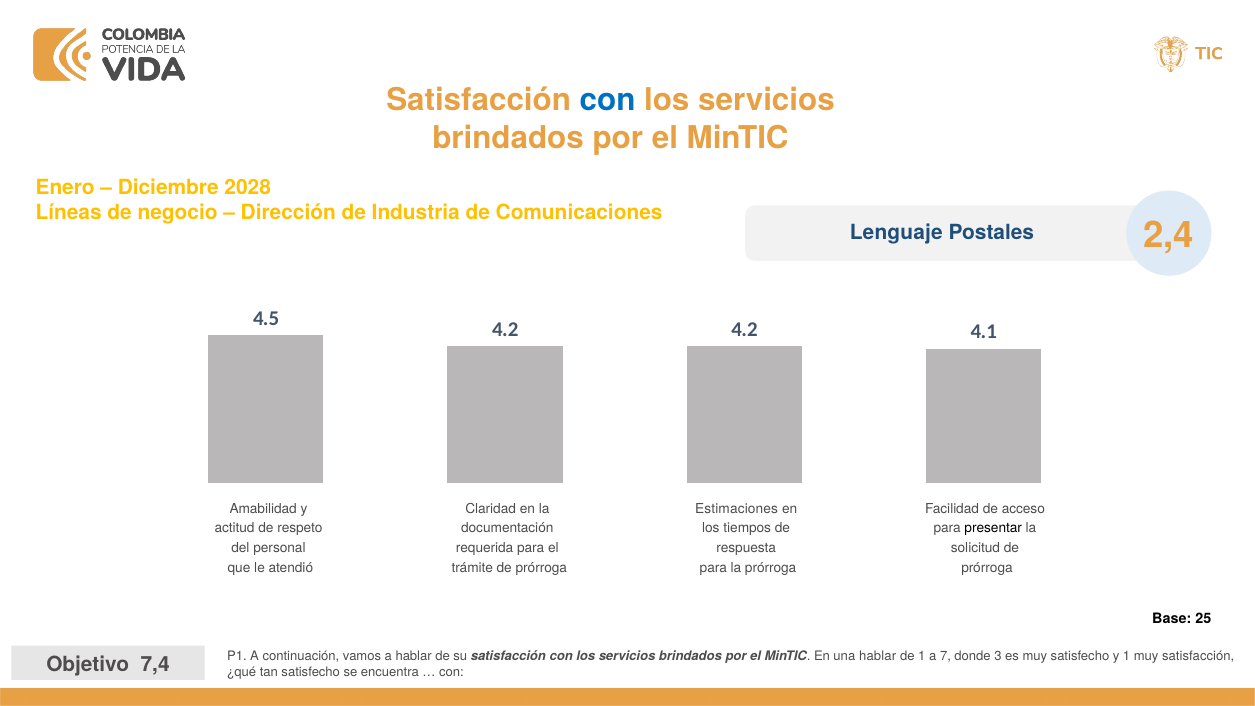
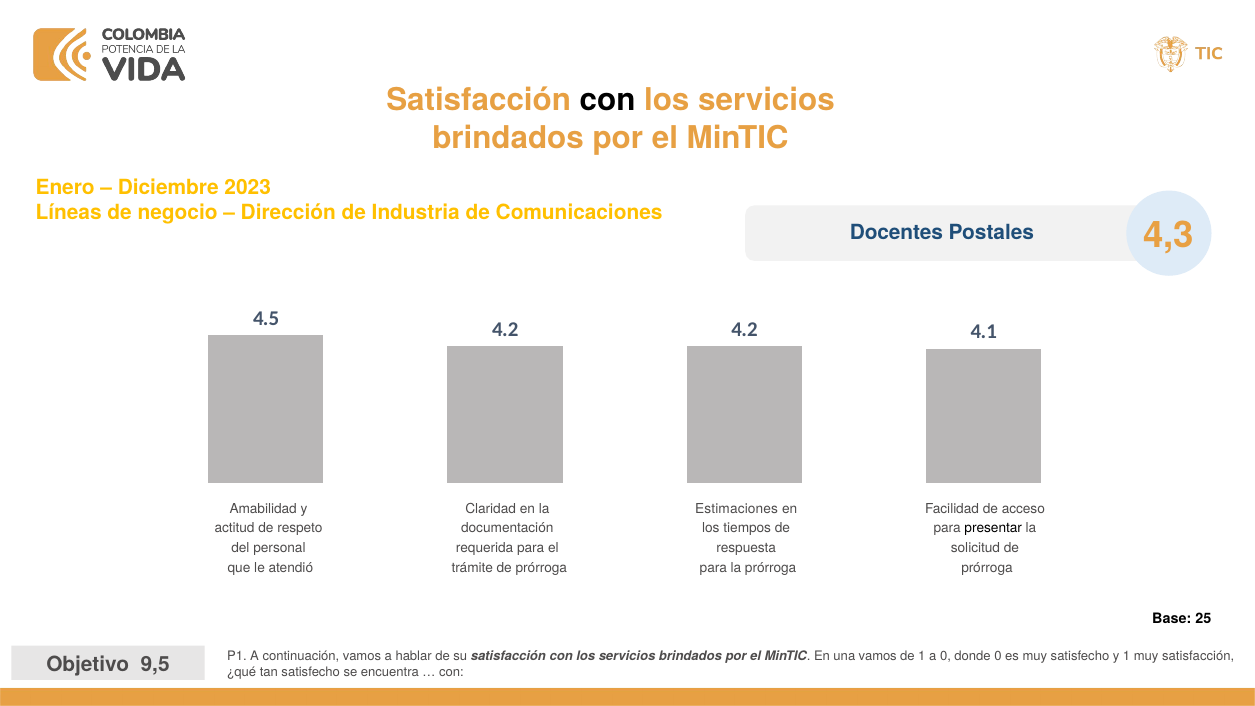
con at (608, 100) colour: blue -> black
2028: 2028 -> 2023
Lenguaje: Lenguaje -> Docentes
2,4: 2,4 -> 4,3
una hablar: hablar -> vamos
a 7: 7 -> 0
donde 3: 3 -> 0
7,4: 7,4 -> 9,5
